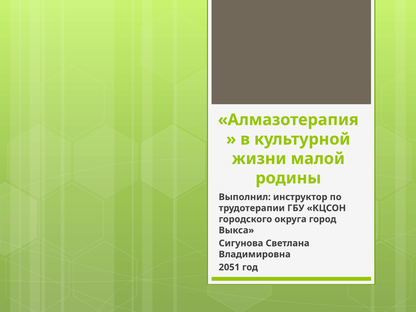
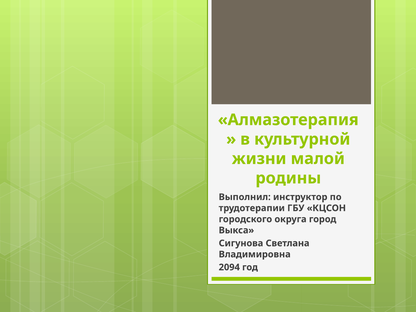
2051: 2051 -> 2094
